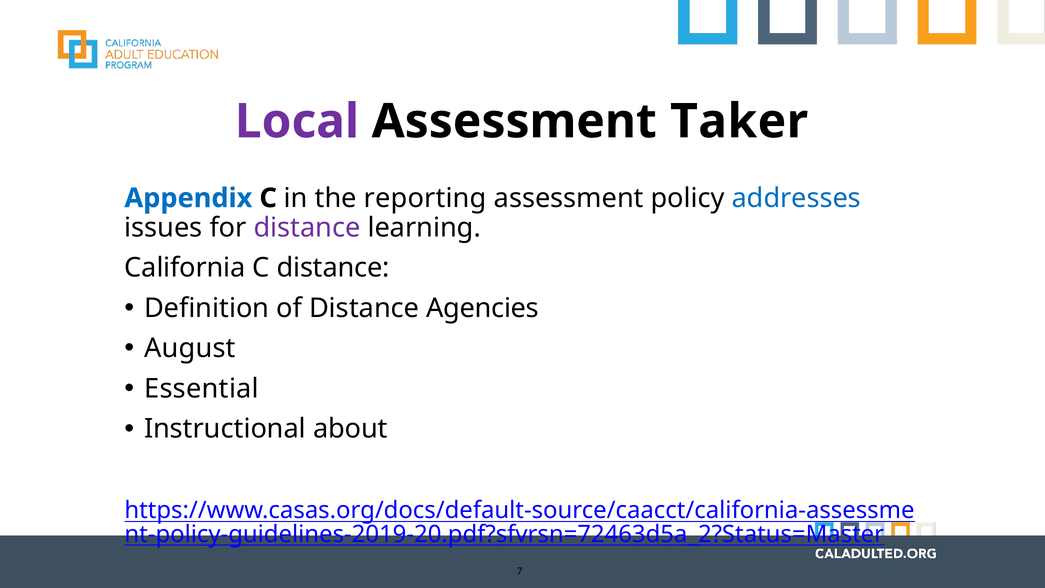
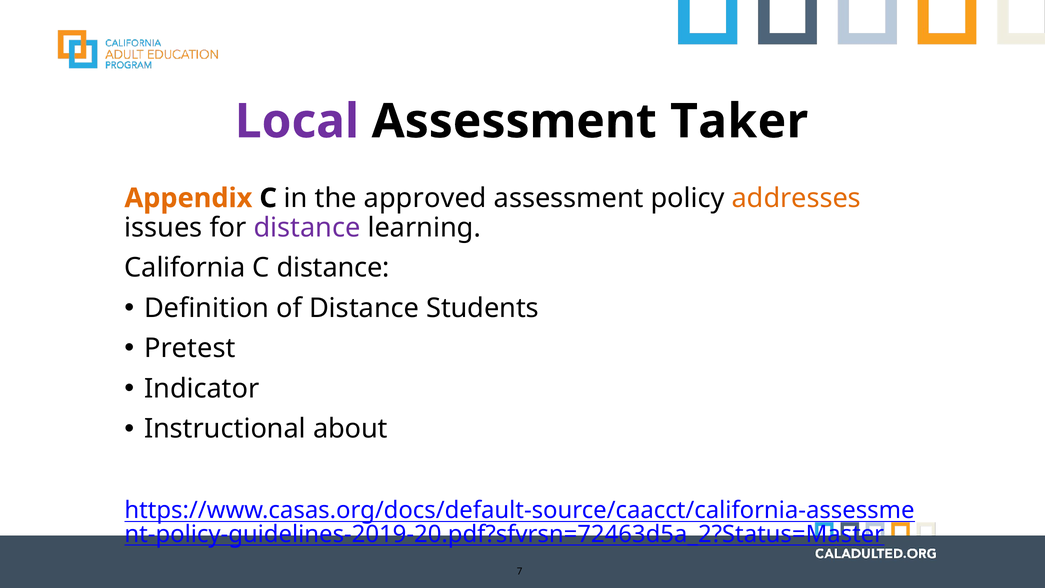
Appendix colour: blue -> orange
reporting: reporting -> approved
addresses colour: blue -> orange
Agencies: Agencies -> Students
August: August -> Pretest
Essential: Essential -> Indicator
